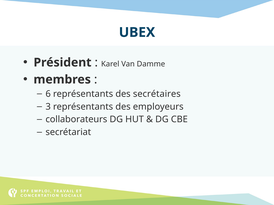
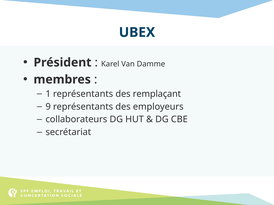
6: 6 -> 1
secrétaires: secrétaires -> remplaçant
3: 3 -> 9
